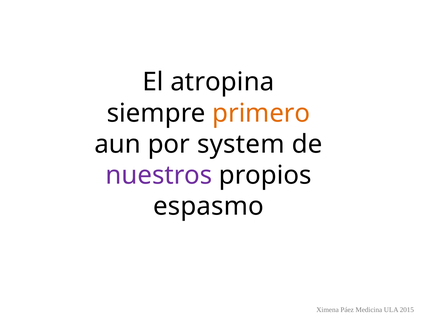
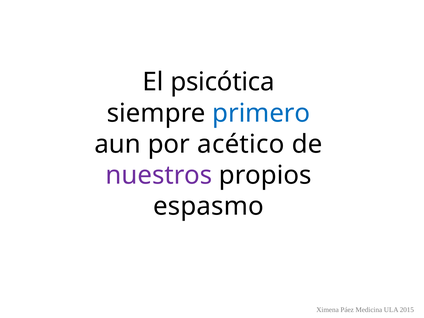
atropina: atropina -> psicótica
primero colour: orange -> blue
system: system -> acético
